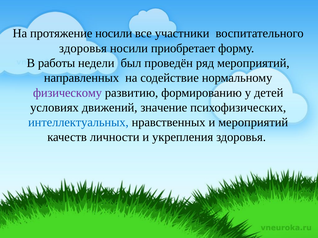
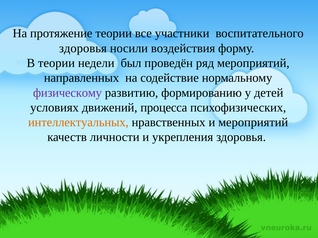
протяжение носили: носили -> теории
приобретает: приобретает -> воздействия
В работы: работы -> теории
значение: значение -> процесса
интеллектуальных colour: blue -> orange
